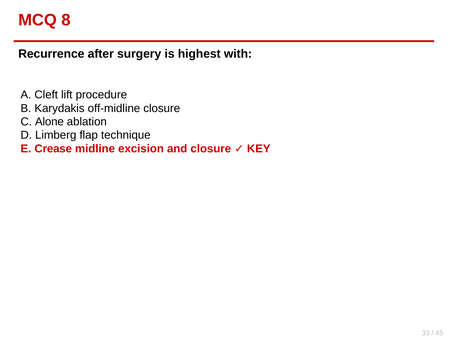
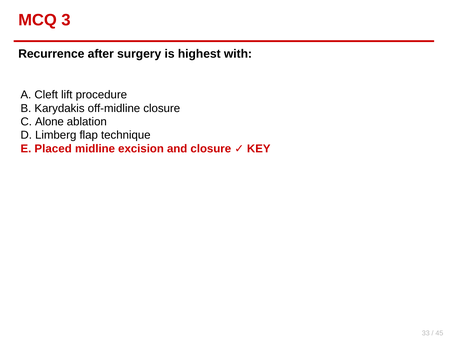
8: 8 -> 3
Crease: Crease -> Placed
